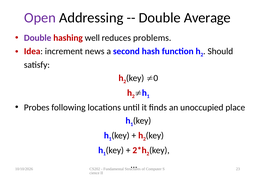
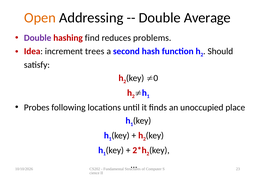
Open colour: purple -> orange
well: well -> find
news: news -> trees
